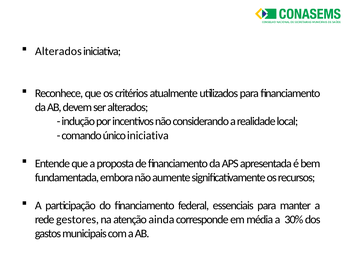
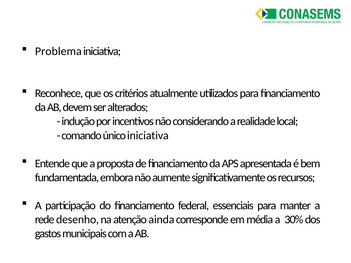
Alterados at (58, 51): Alterados -> Problema
gestores: gestores -> desenho
